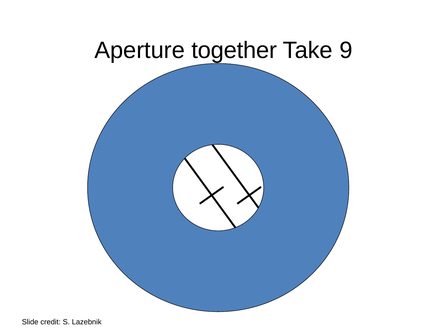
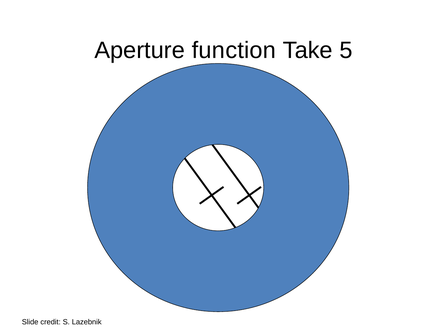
together: together -> function
9: 9 -> 5
